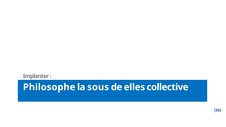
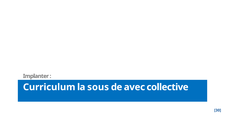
Philosophe: Philosophe -> Curriculum
elles: elles -> avec
